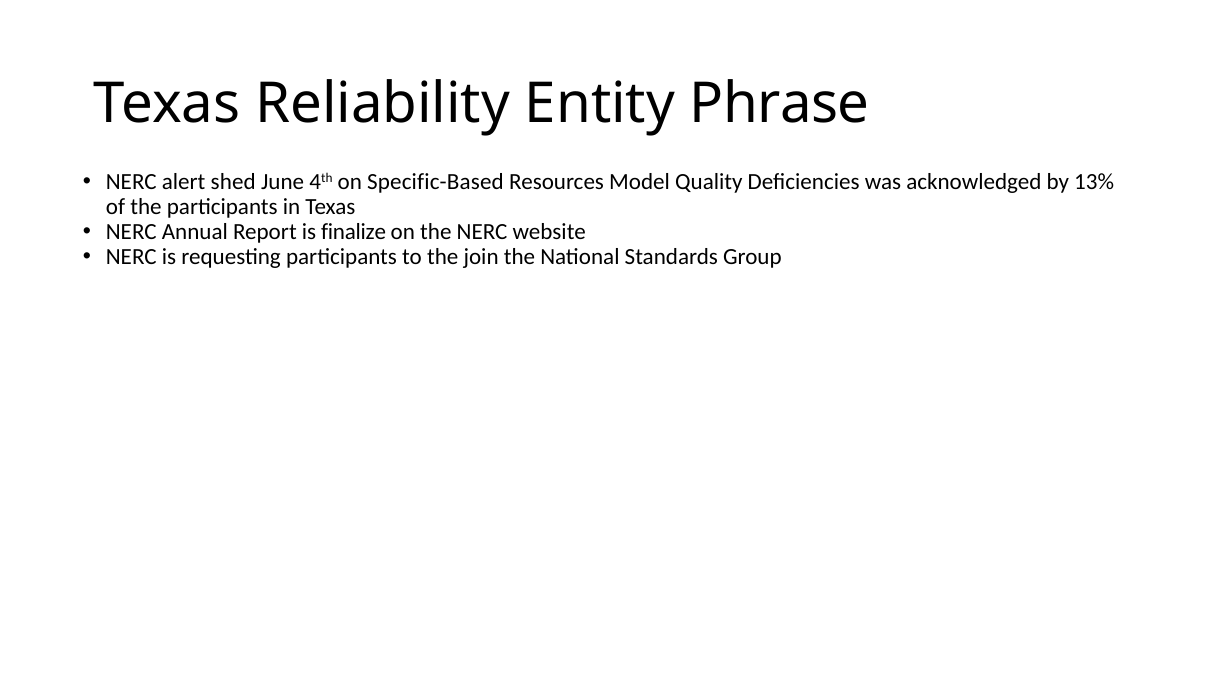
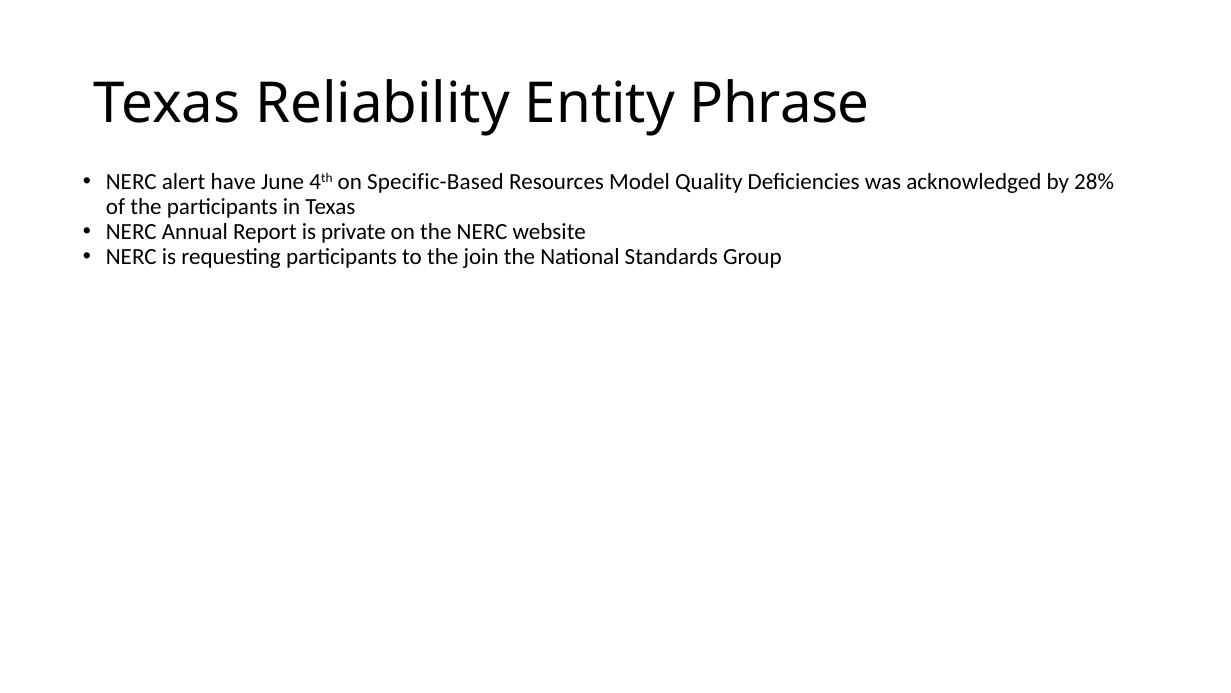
shed: shed -> have
13%: 13% -> 28%
finalize: finalize -> private
